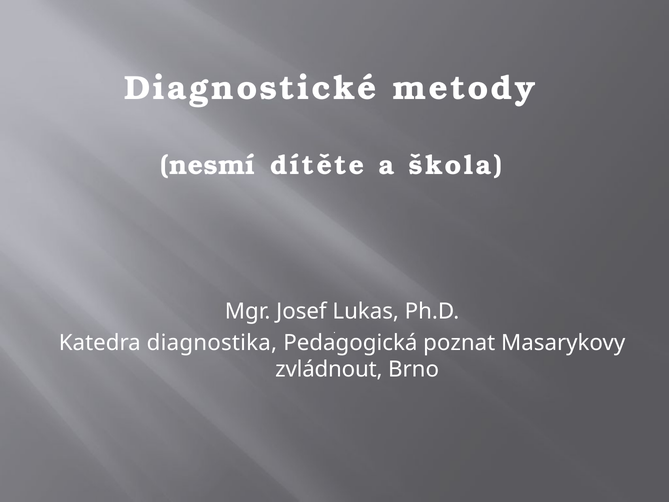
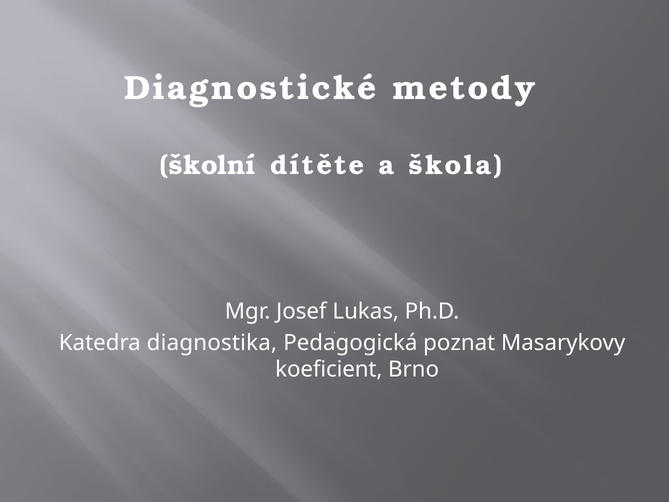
nesmí: nesmí -> školní
zvládnout: zvládnout -> koeficient
